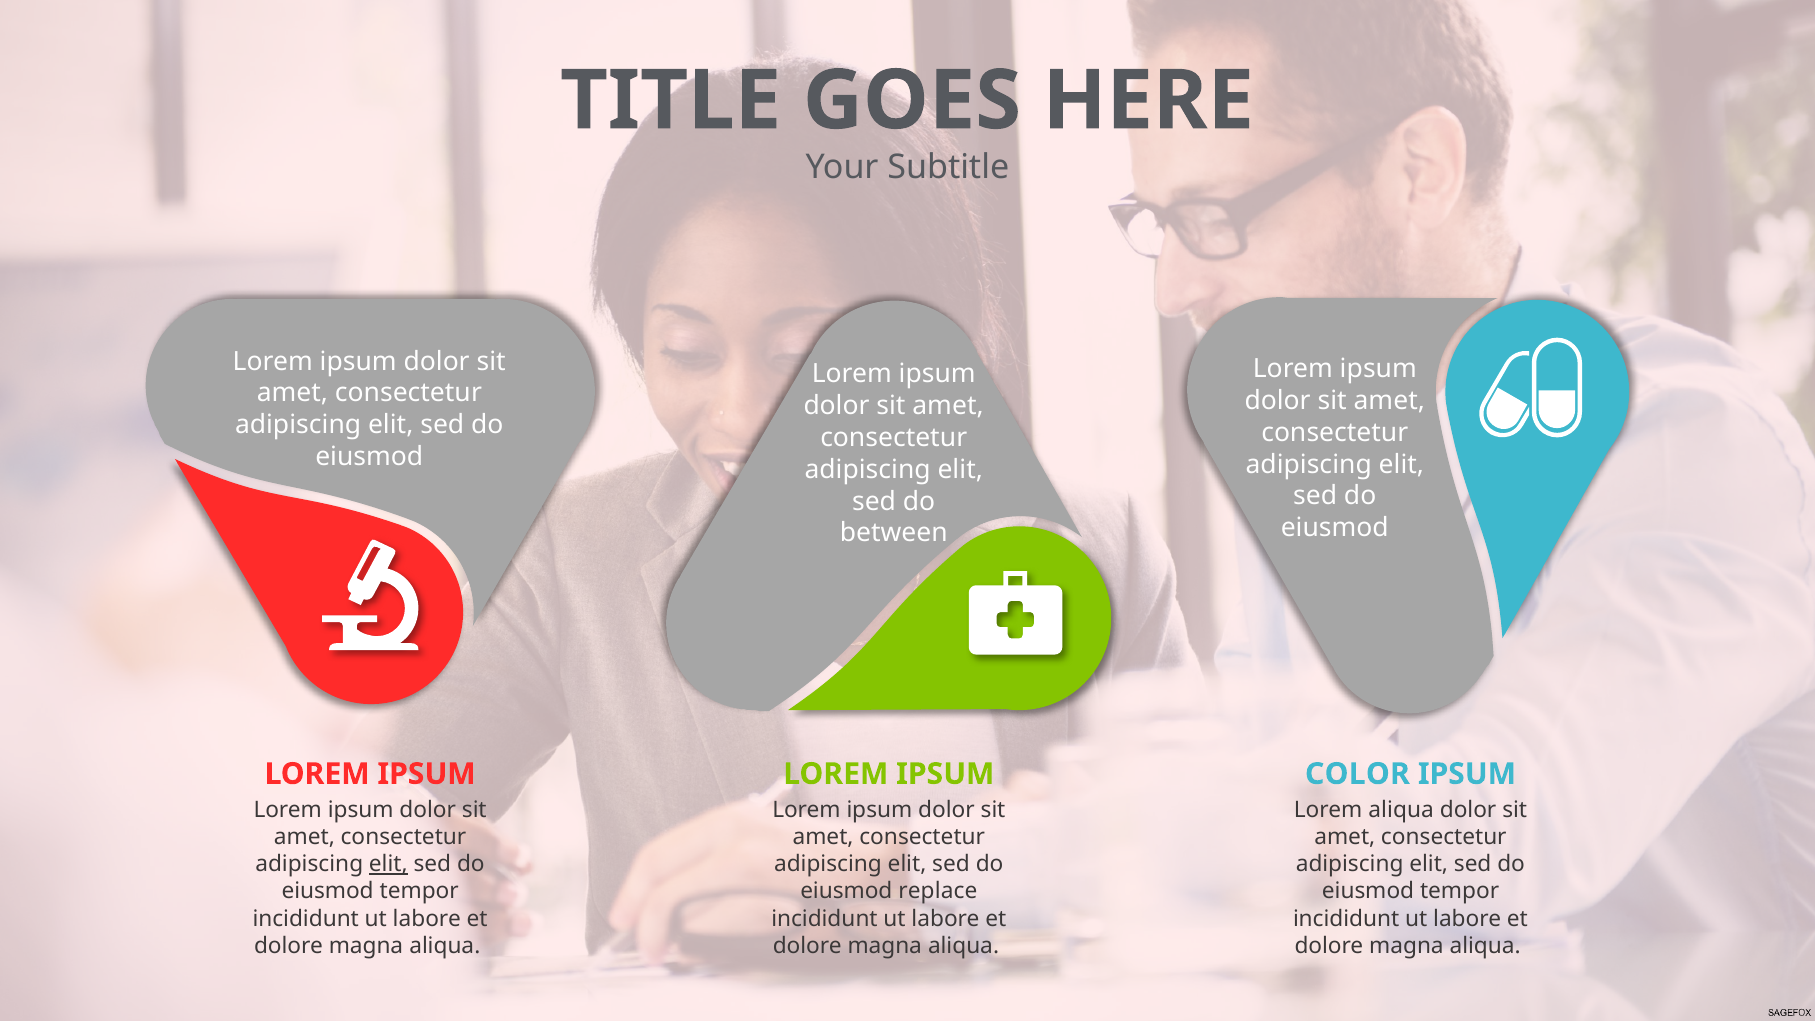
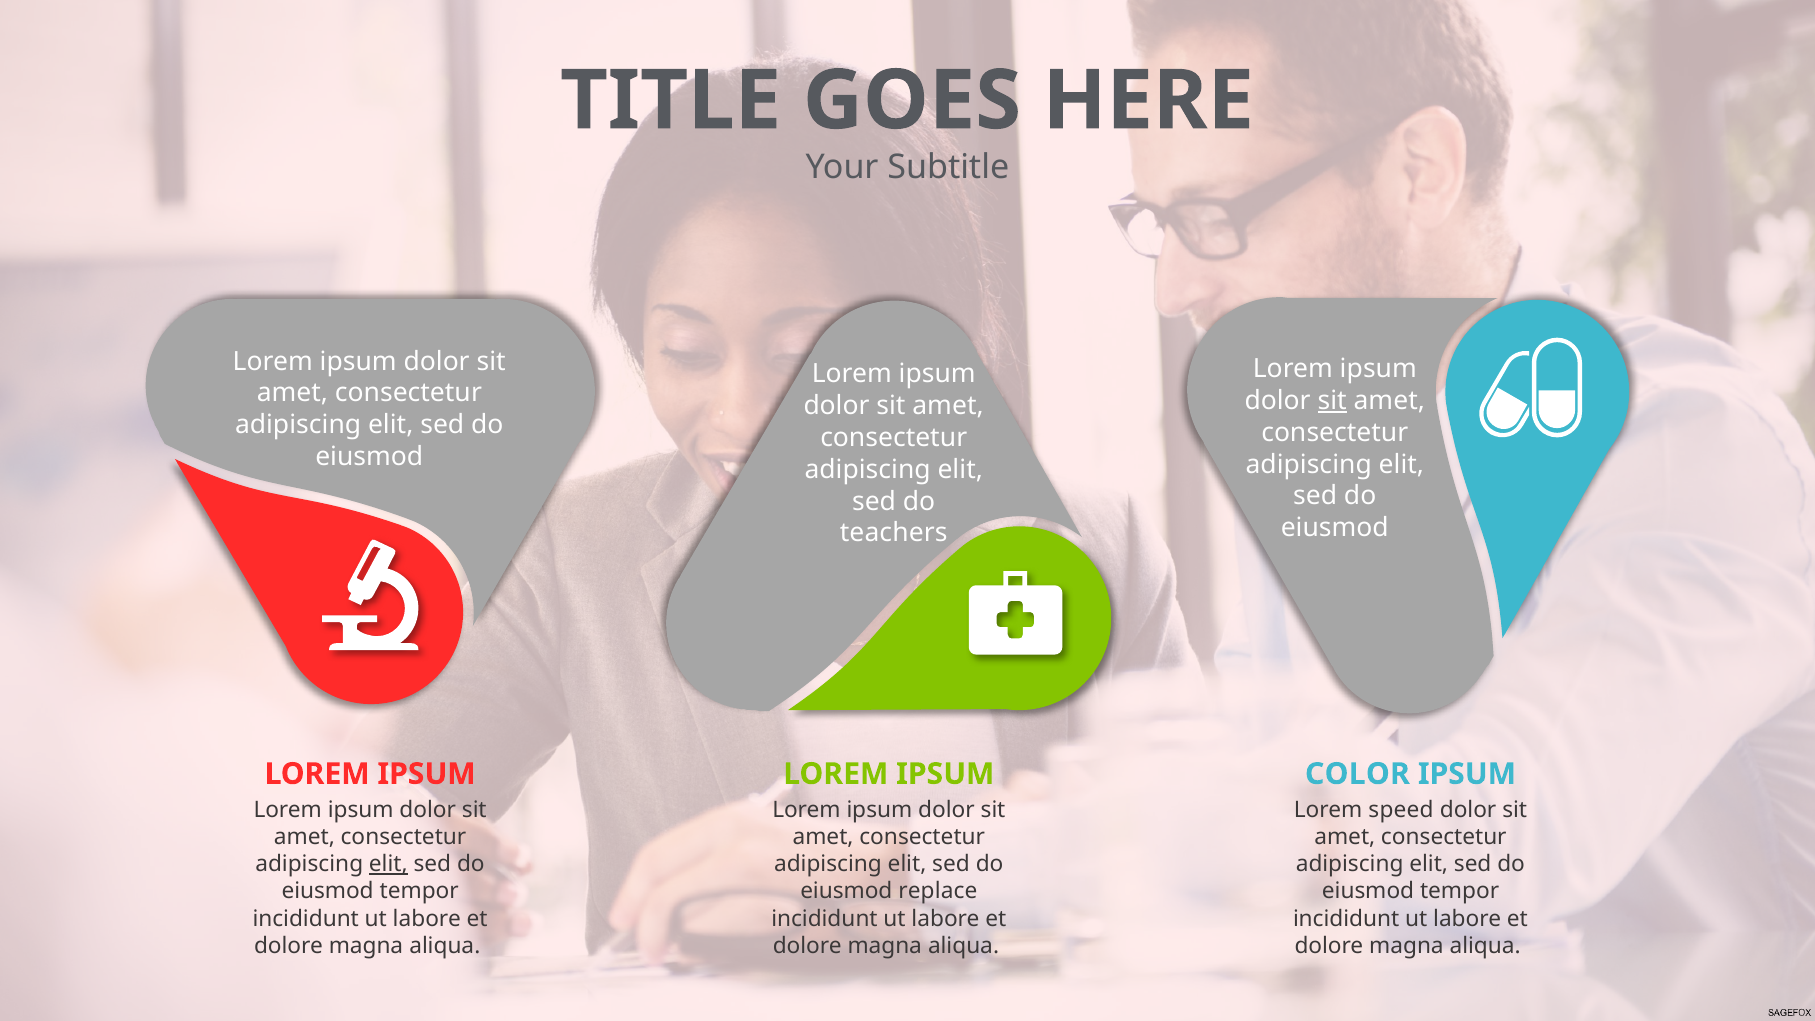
sit at (1332, 401) underline: none -> present
between: between -> teachers
Lorem aliqua: aliqua -> speed
